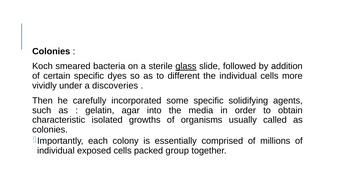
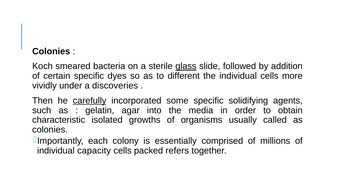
carefully underline: none -> present
exposed: exposed -> capacity
group: group -> refers
